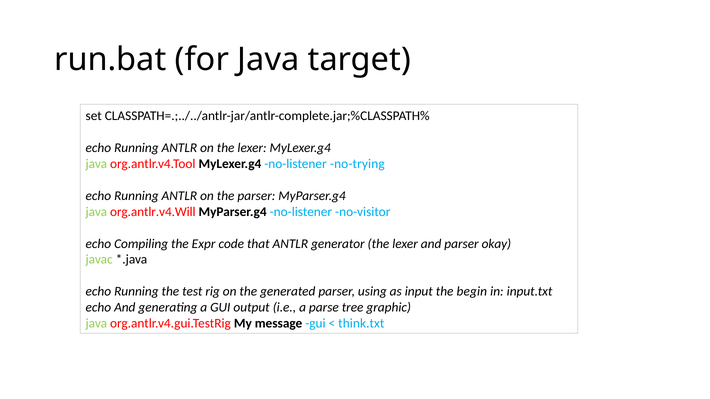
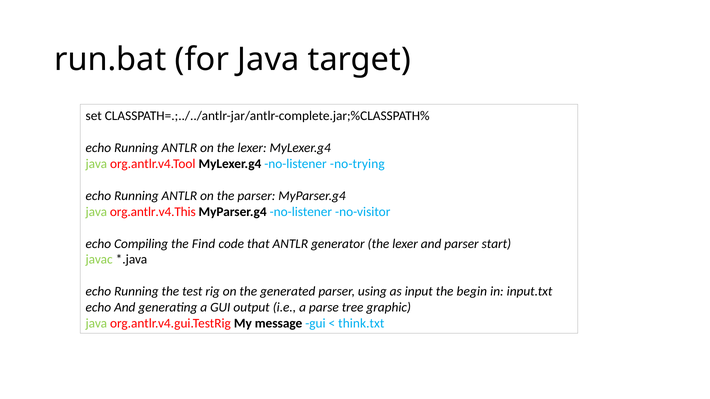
org.antlr.v4.Will: org.antlr.v4.Will -> org.antlr.v4.This
Expr: Expr -> Find
okay: okay -> start
